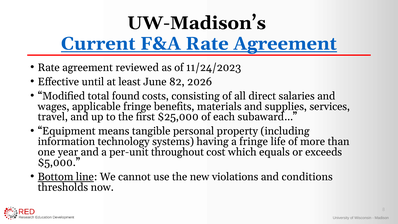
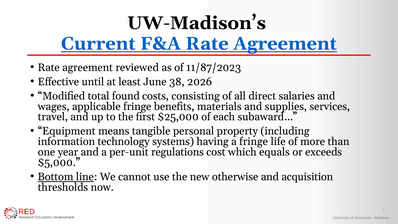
11/24/2023: 11/24/2023 -> 11/87/2023
82: 82 -> 38
throughout: throughout -> regulations
violations: violations -> otherwise
conditions: conditions -> acquisition
